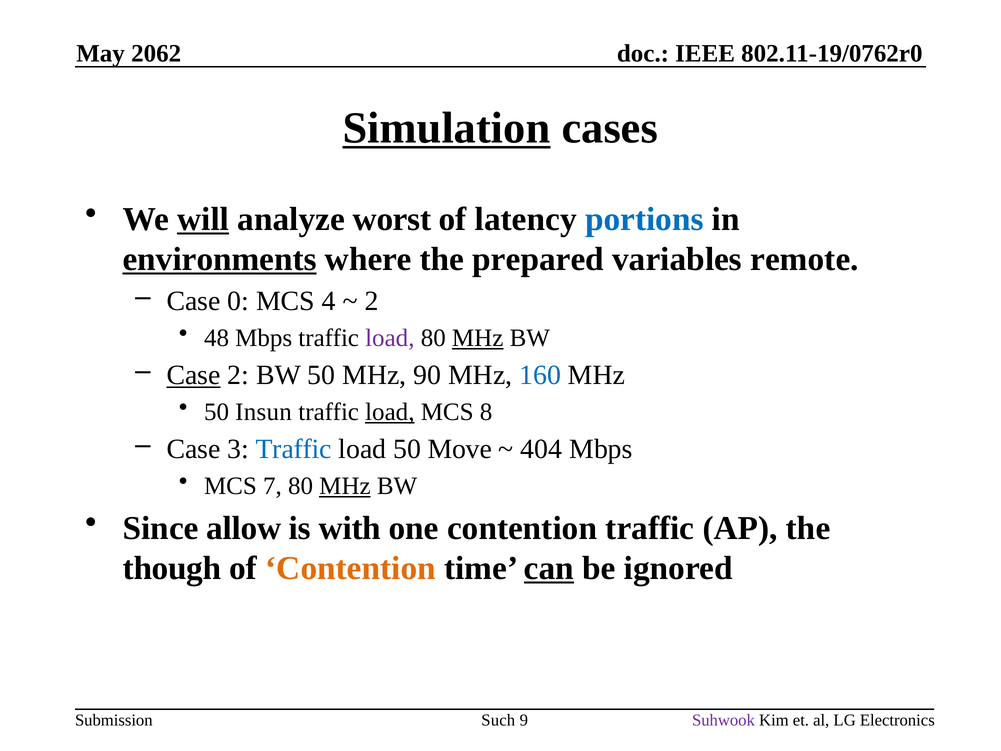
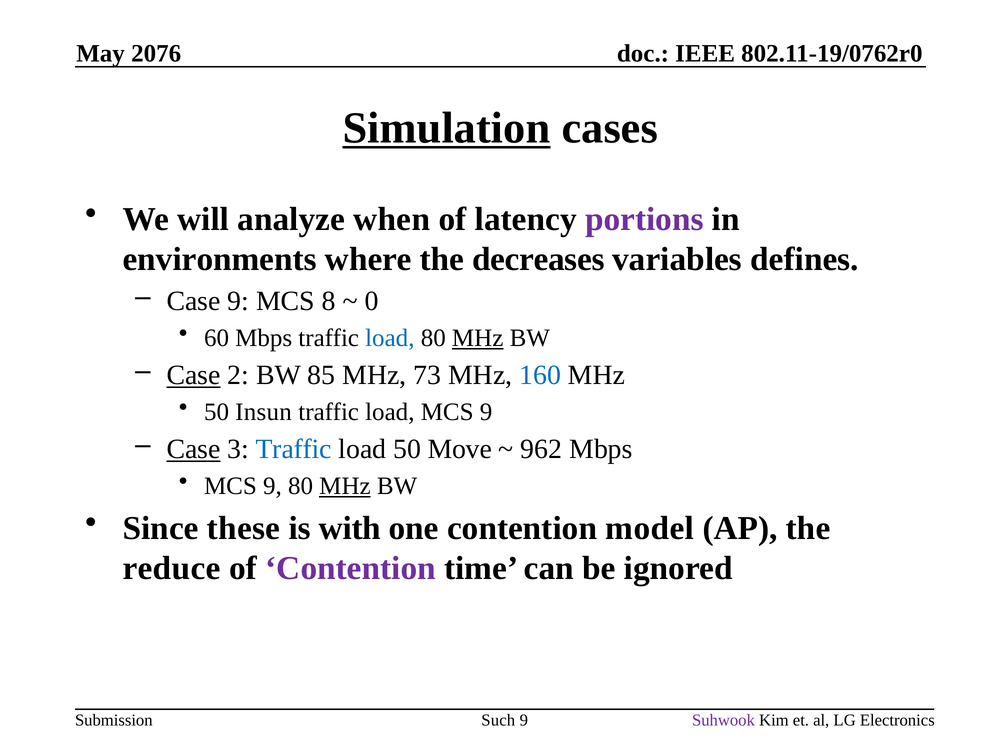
2062: 2062 -> 2076
will underline: present -> none
worst: worst -> when
portions colour: blue -> purple
environments underline: present -> none
prepared: prepared -> decreases
remote: remote -> defines
Case 0: 0 -> 9
4: 4 -> 8
2 at (372, 301): 2 -> 0
48: 48 -> 60
load at (390, 338) colour: purple -> blue
BW 50: 50 -> 85
90: 90 -> 73
load at (390, 412) underline: present -> none
8 at (486, 412): 8 -> 9
Case at (194, 449) underline: none -> present
404: 404 -> 962
7 at (272, 486): 7 -> 9
allow: allow -> these
contention traffic: traffic -> model
though: though -> reduce
Contention at (351, 568) colour: orange -> purple
can underline: present -> none
